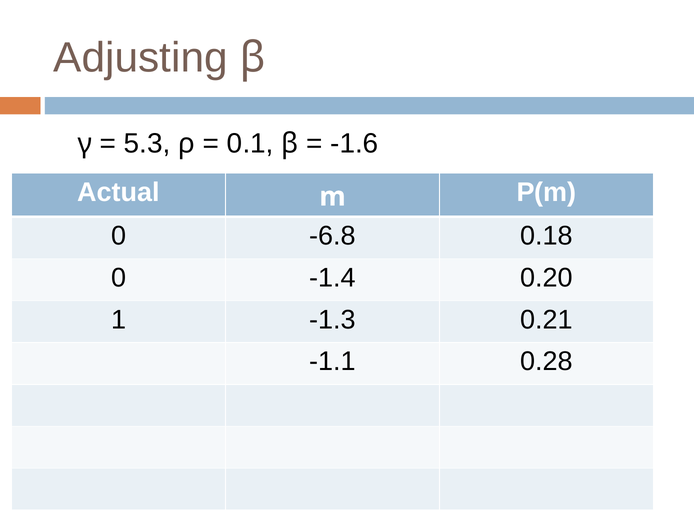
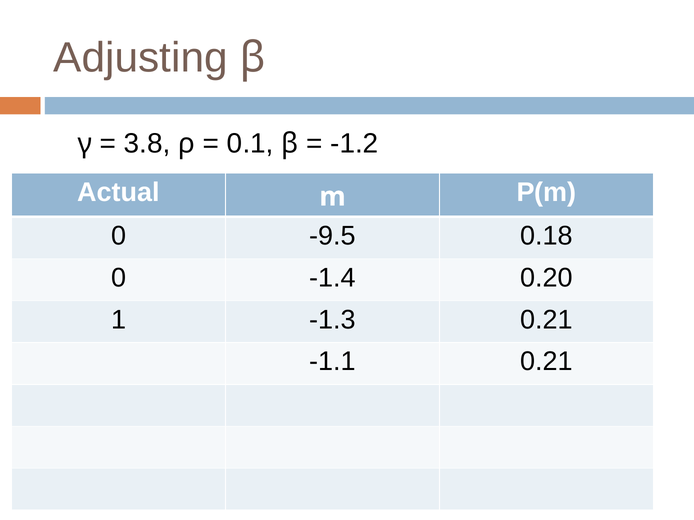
5.3: 5.3 -> 3.8
-1.6: -1.6 -> -1.2
-6.8: -6.8 -> -9.5
-1.1 0.28: 0.28 -> 0.21
